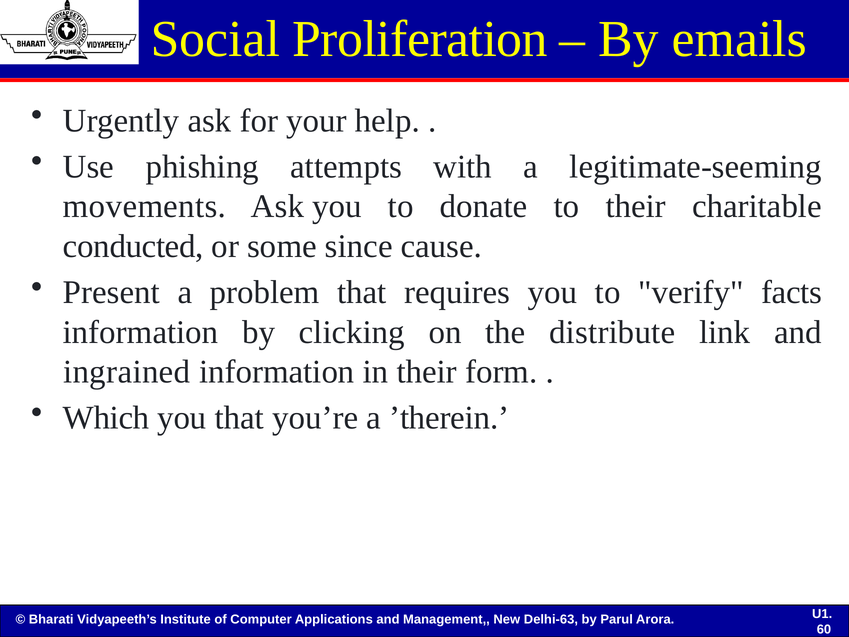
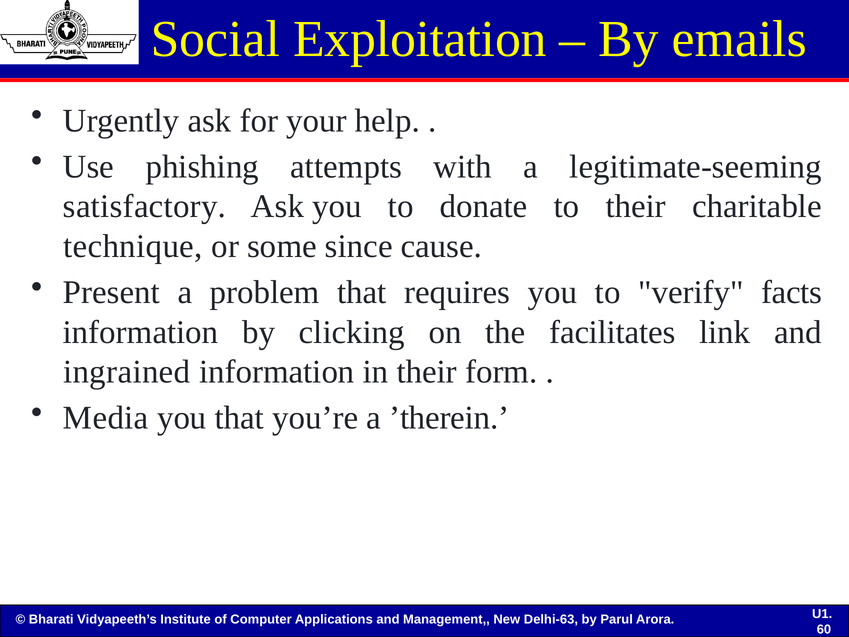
Proliferation: Proliferation -> Exploitation
movements: movements -> satisfactory
conducted: conducted -> technique
distribute: distribute -> facilitates
Which: Which -> Media
